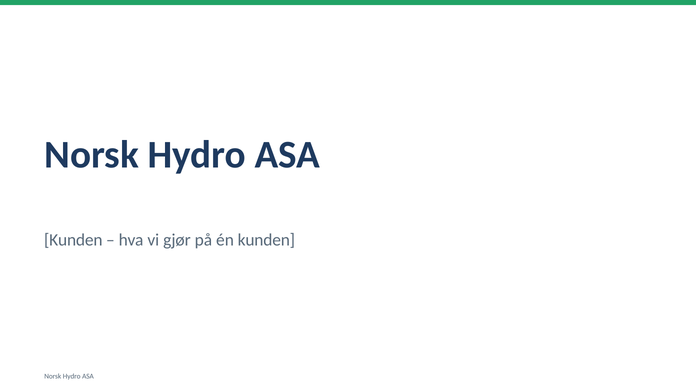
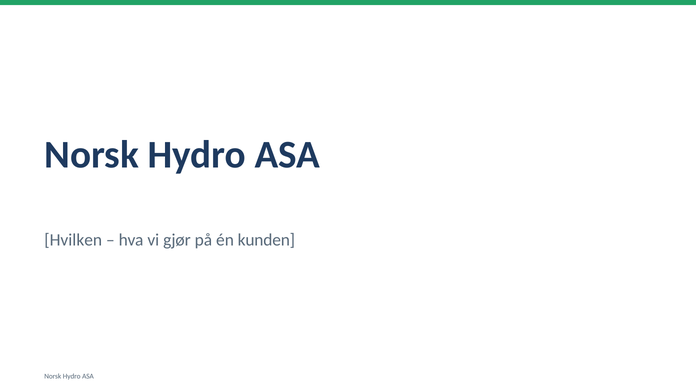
Kunden at (73, 240): Kunden -> Hvilken
